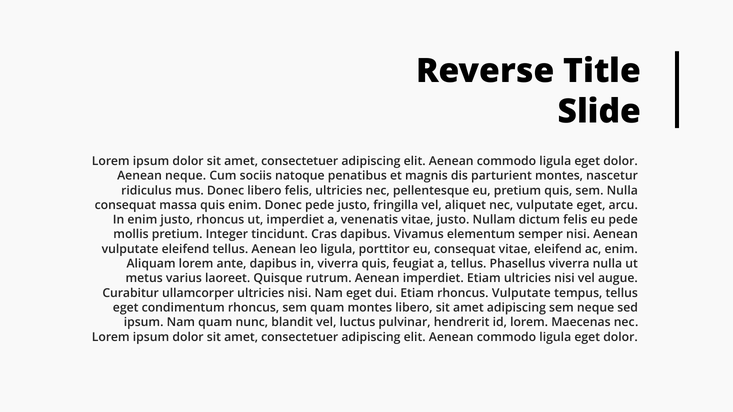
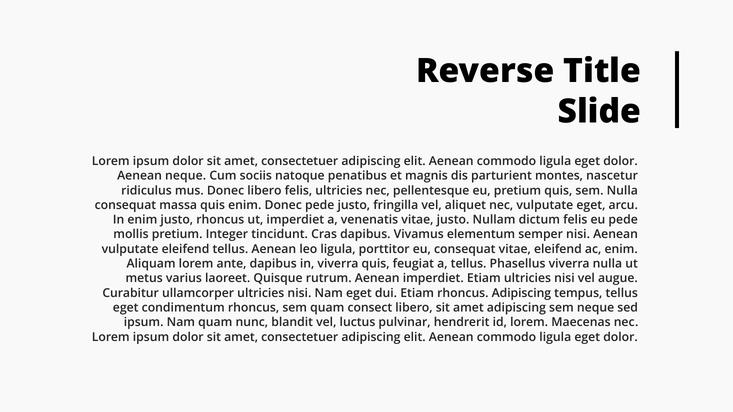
rhoncus Vulputate: Vulputate -> Adipiscing
quam montes: montes -> consect
